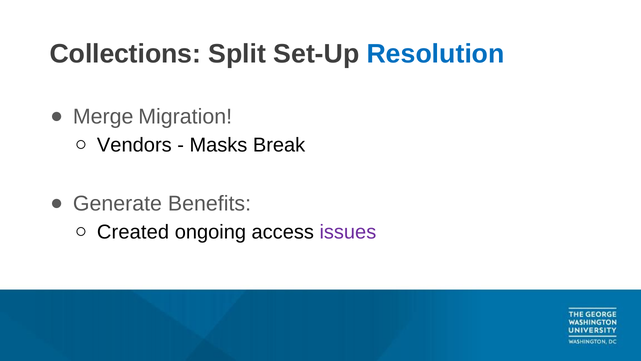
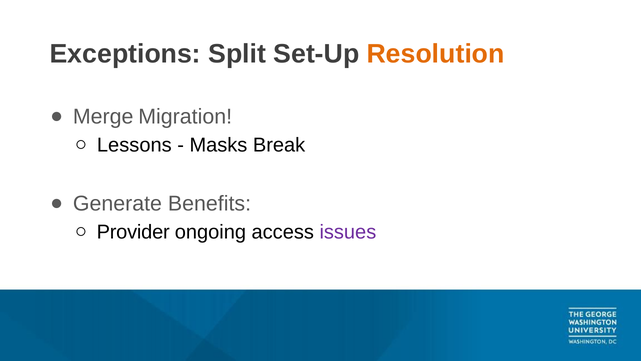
Collections: Collections -> Exceptions
Resolution colour: blue -> orange
Vendors: Vendors -> Lessons
Created: Created -> Provider
